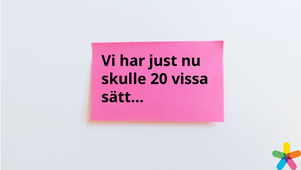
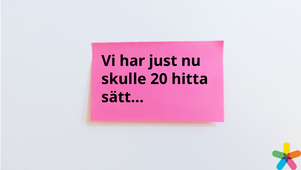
vissa: vissa -> hitta
